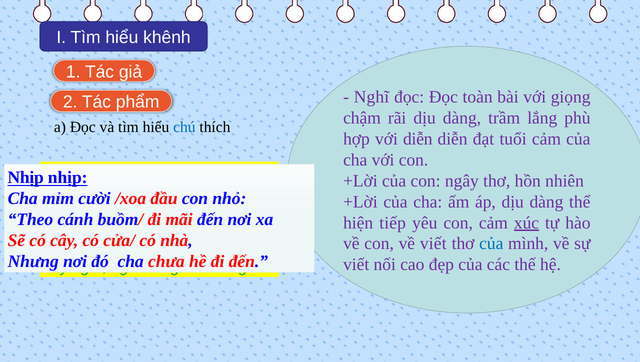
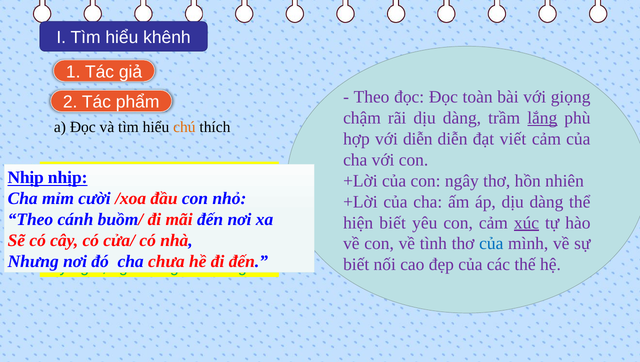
Nghĩ at (371, 97): Nghĩ -> Theo
lắng underline: none -> present
chú colour: blue -> orange
tuổi: tuổi -> viết
hiện tiếp: tiếp -> biết
về viết: viết -> tình
viết at (356, 264): viết -> biết
